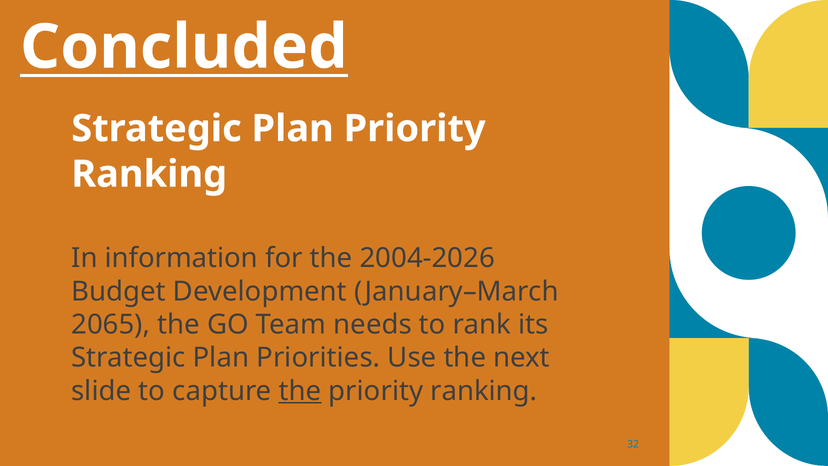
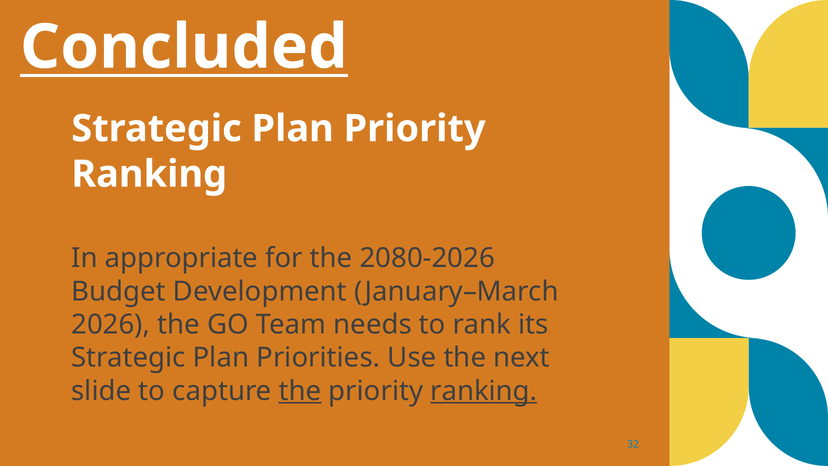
information: information -> appropriate
2004-2026: 2004-2026 -> 2080-2026
2065: 2065 -> 2026
ranking at (484, 391) underline: none -> present
